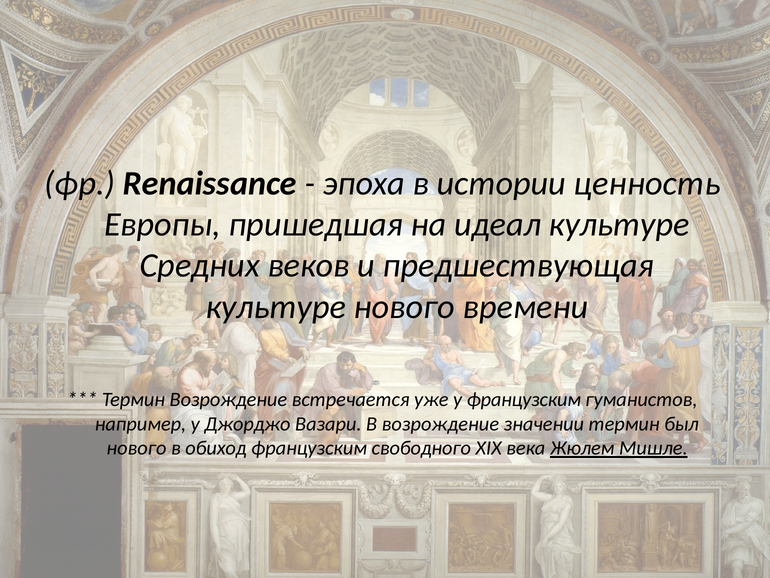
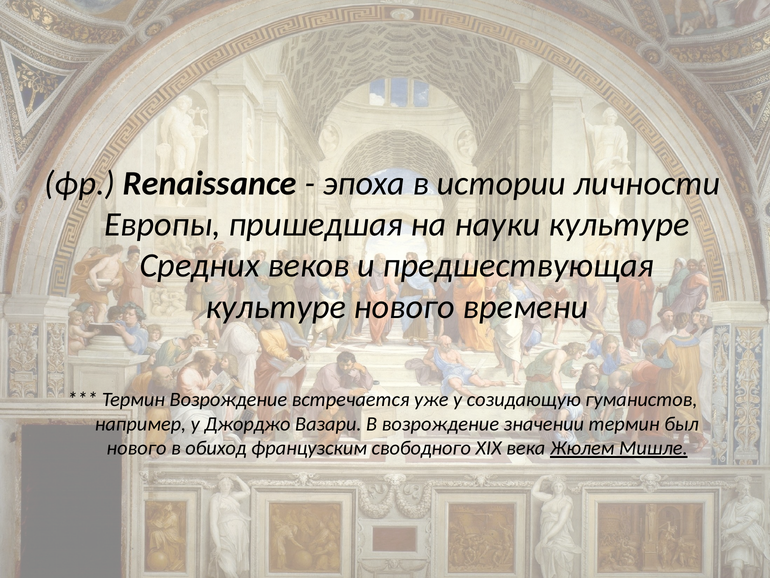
ценность: ценность -> личности
идеал: идеал -> науки
у французским: французским -> созидающую
